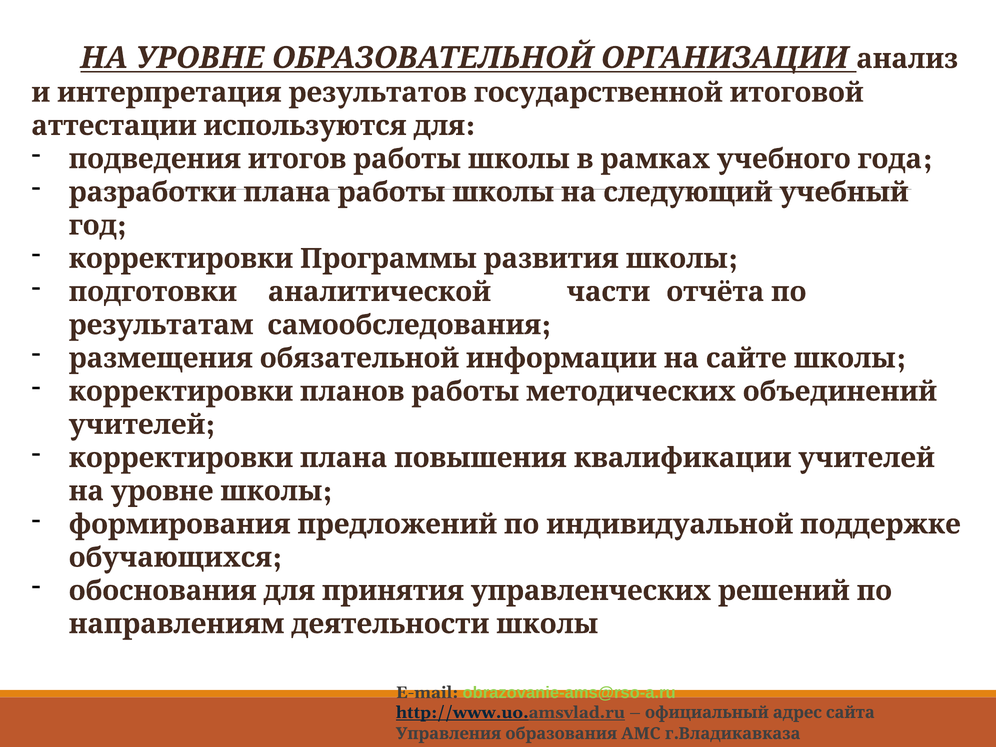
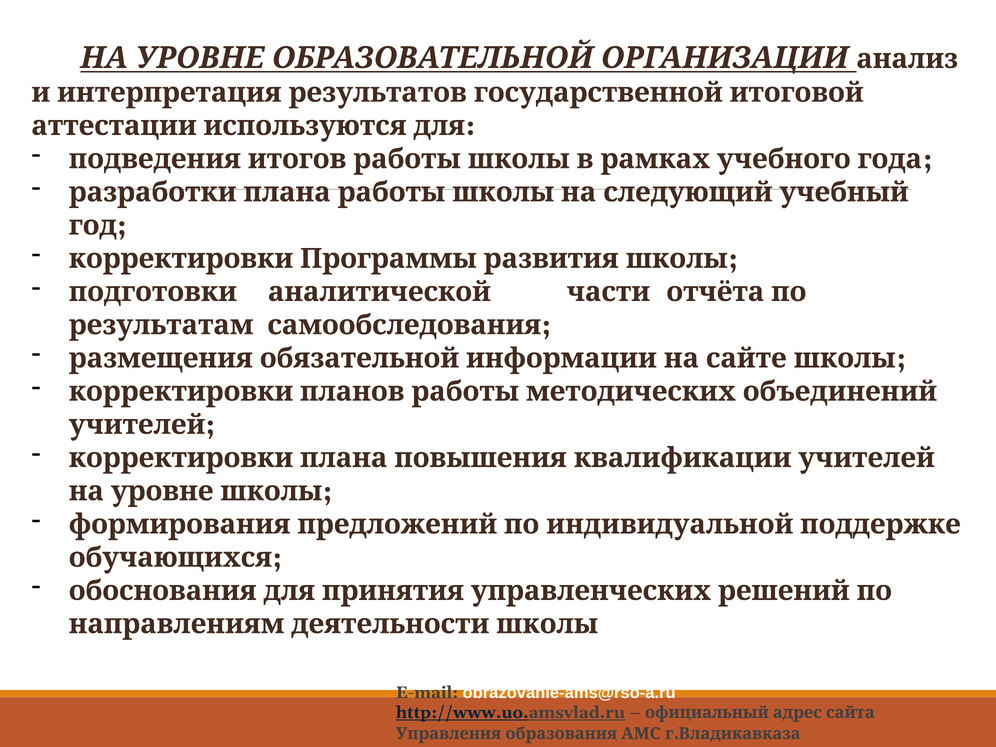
obrazovanie-ams@rso-a.ru colour: light green -> white
